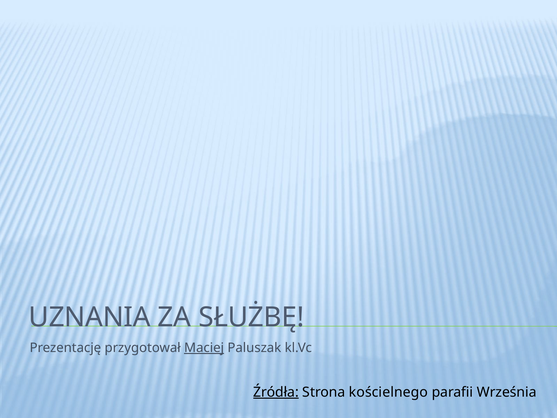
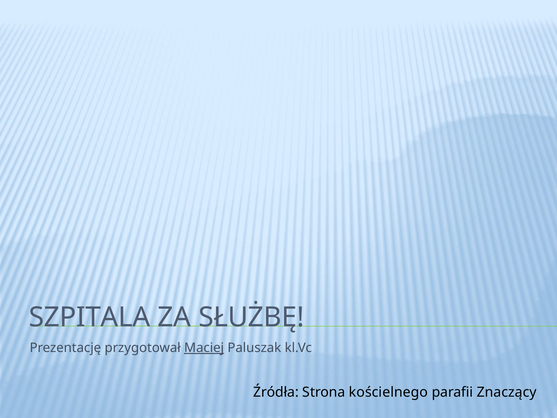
UZNANIA: UZNANIA -> SZPITALA
Źródła underline: present -> none
Września: Września -> Znaczący
